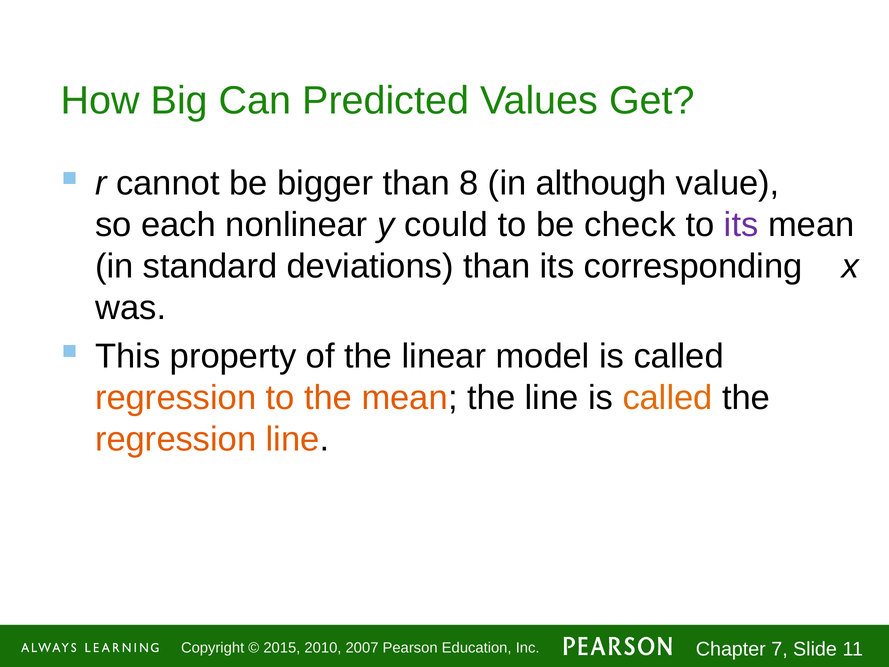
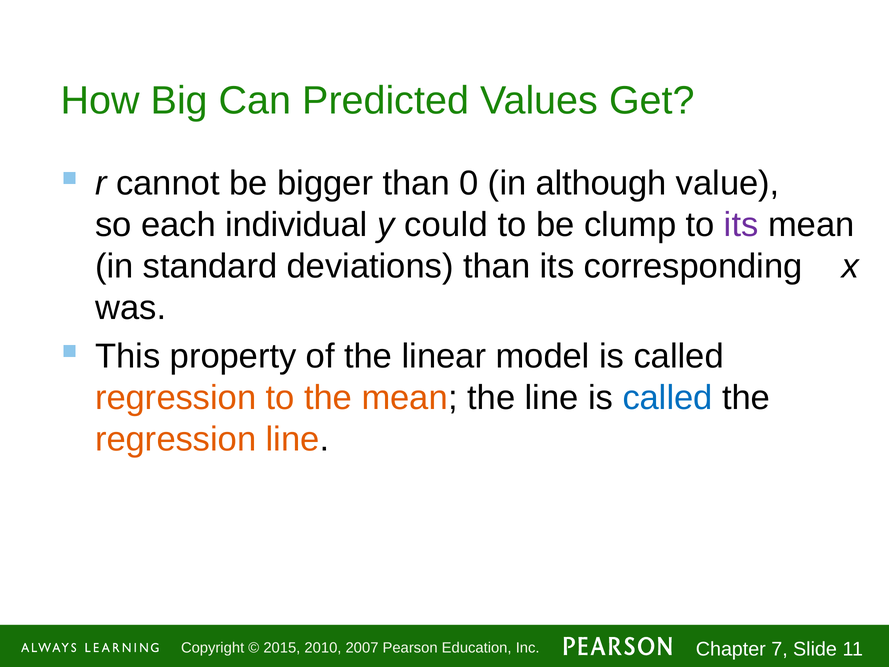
8: 8 -> 0
nonlinear: nonlinear -> individual
check: check -> clump
called at (668, 398) colour: orange -> blue
